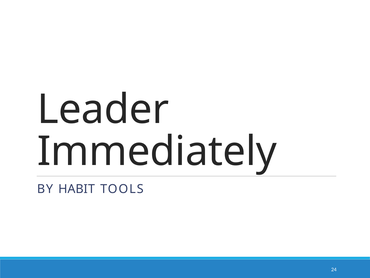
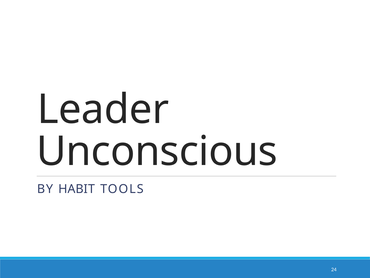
Immediately: Immediately -> Unconscious
